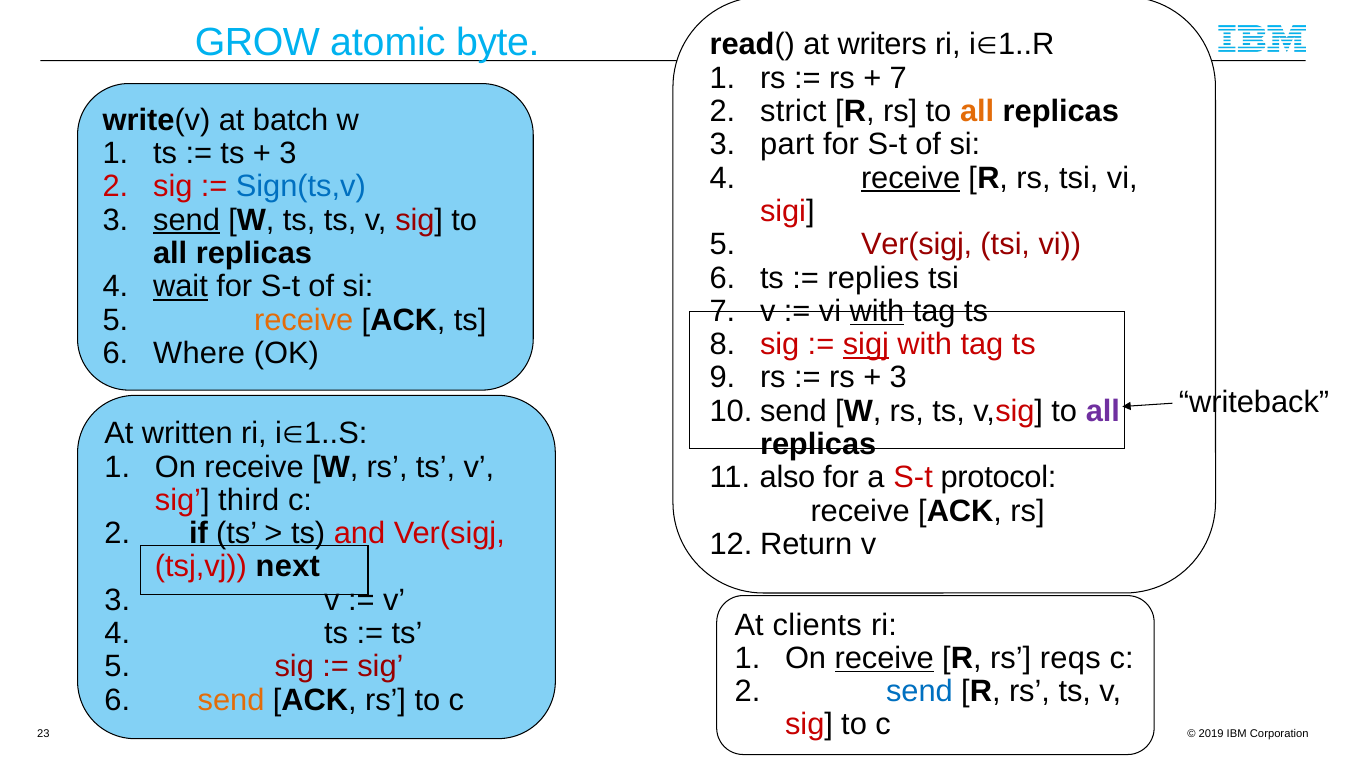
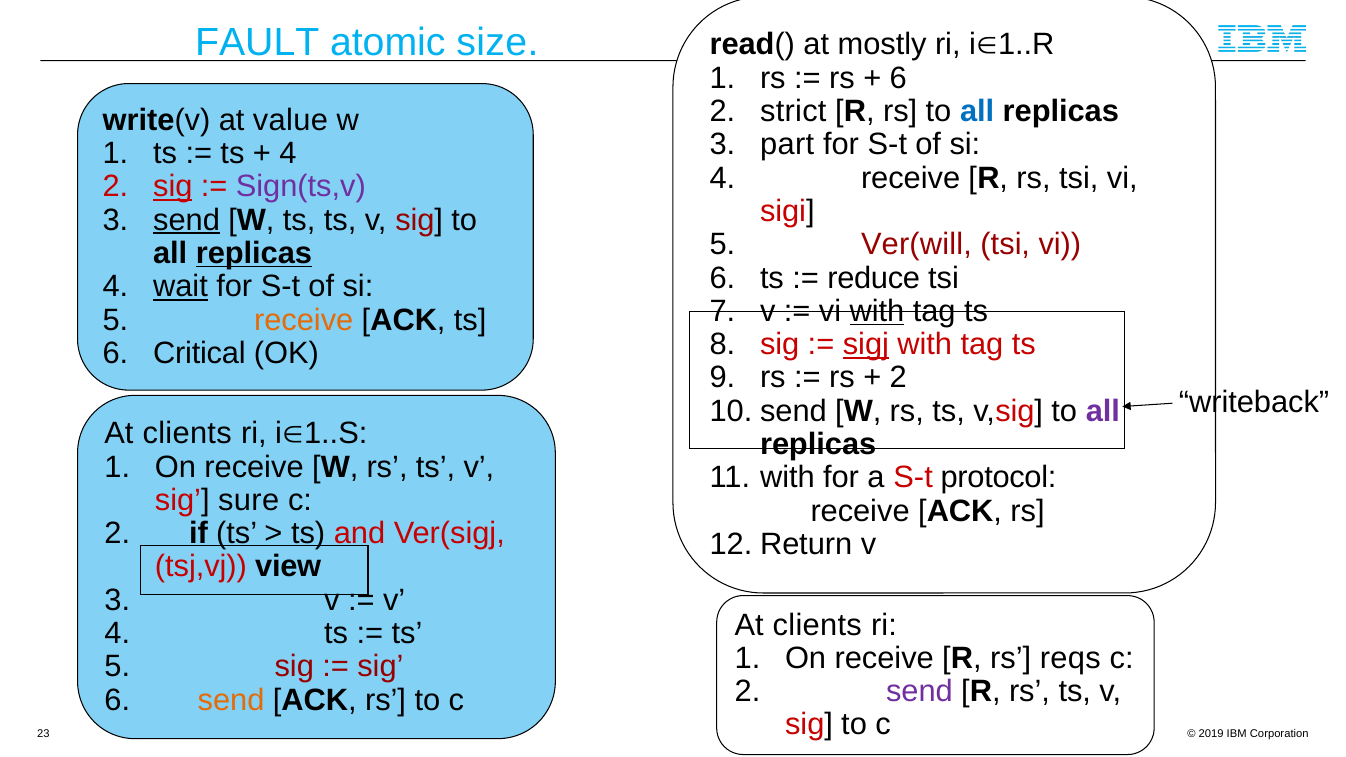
GROW: GROW -> FAULT
byte: byte -> size
writers: writers -> mostly
7 at (898, 78): 7 -> 6
all at (977, 111) colour: orange -> blue
batch: batch -> value
3 at (288, 153): 3 -> 4
receive at (911, 178) underline: present -> none
sig at (173, 187) underline: none -> present
Sign(ts,v colour: blue -> purple
5 Ver(sigj: Ver(sigj -> Ver(will
replicas at (254, 253) underline: none -> present
replies: replies -> reduce
Where: Where -> Critical
3 at (898, 378): 3 -> 2
written at (187, 434): written -> clients
also at (788, 478): also -> with
third: third -> sure
next: next -> view
receive at (884, 658) underline: present -> none
send at (919, 692) colour: blue -> purple
